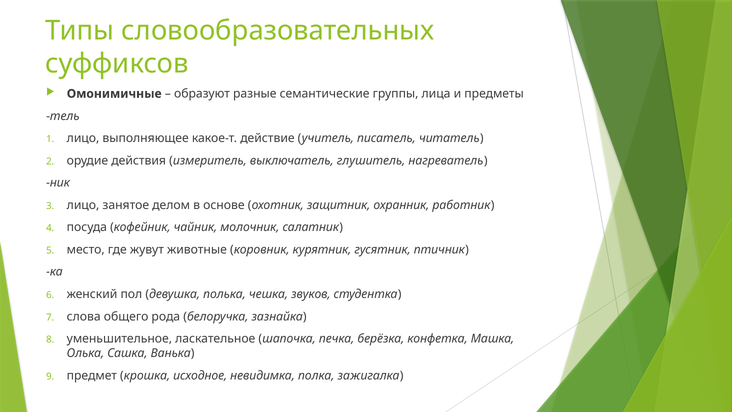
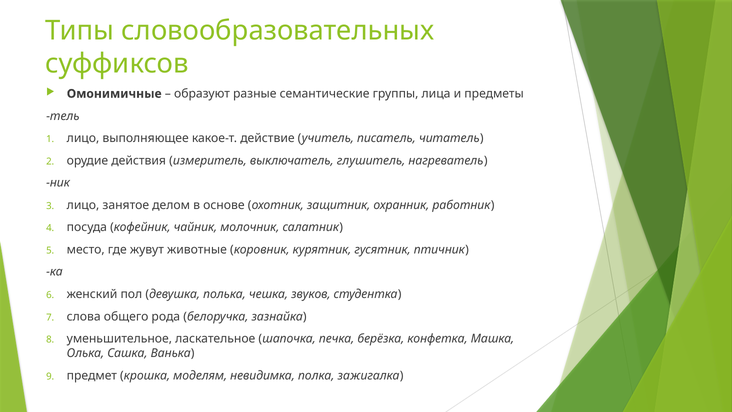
исходное: исходное -> моделям
